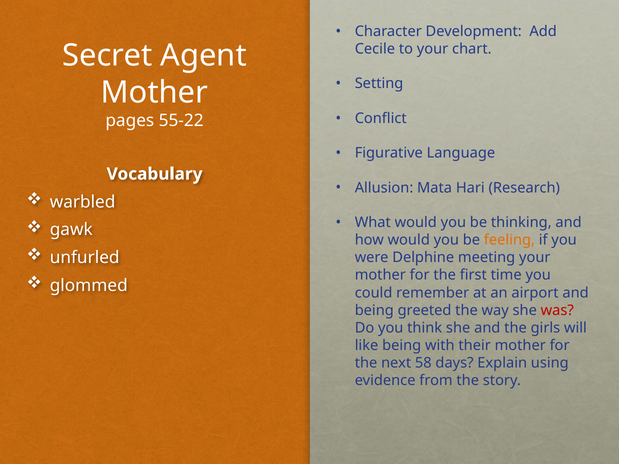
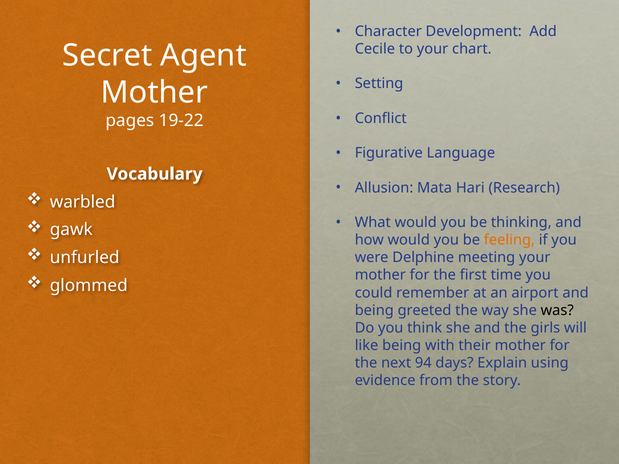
55-22: 55-22 -> 19-22
was colour: red -> black
58: 58 -> 94
